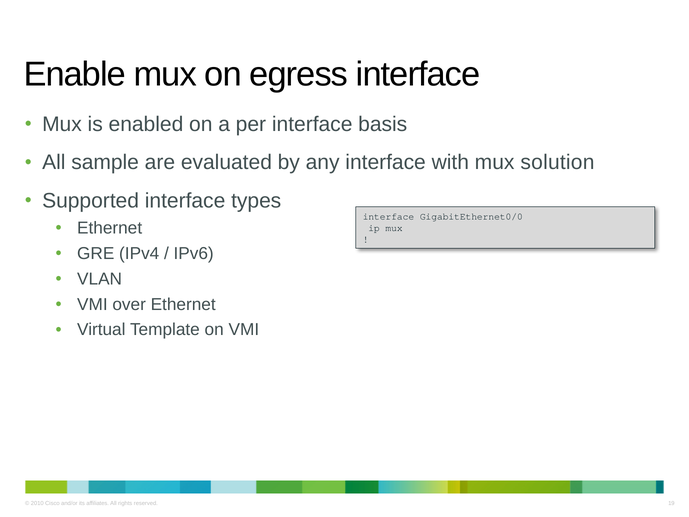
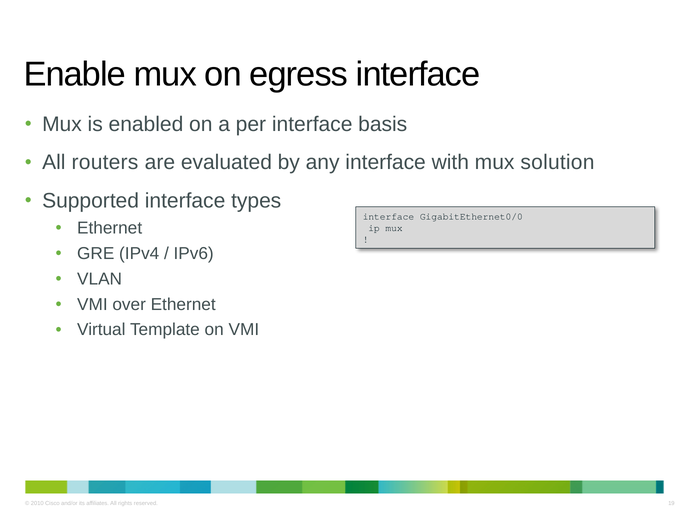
sample: sample -> routers
